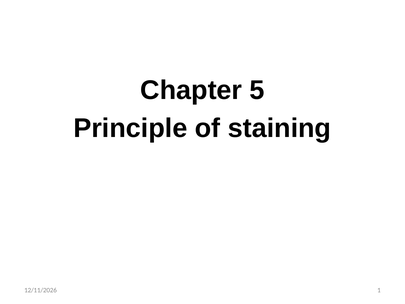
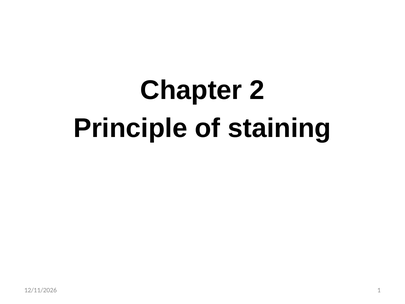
5: 5 -> 2
